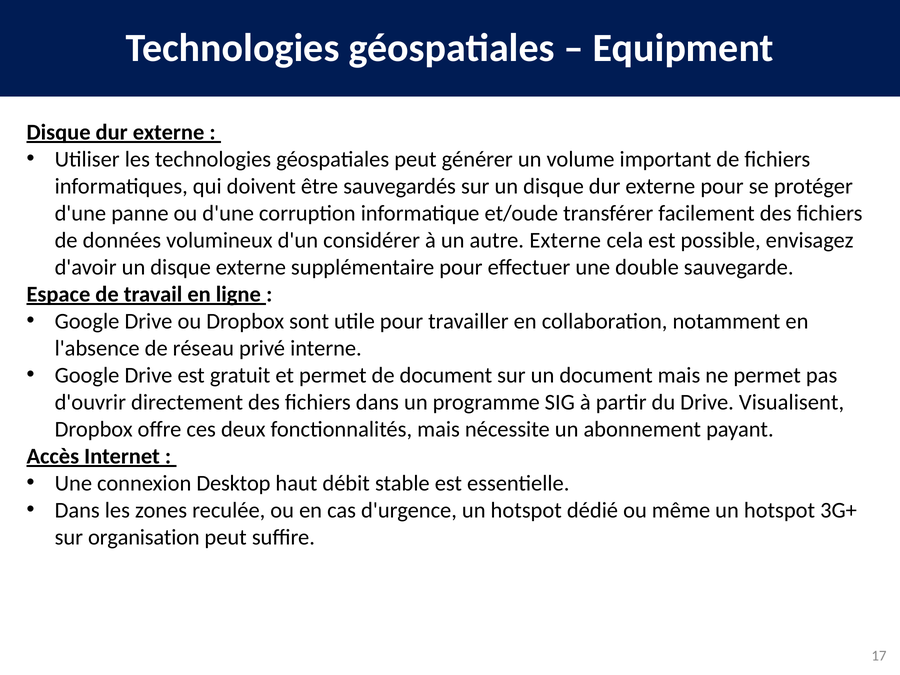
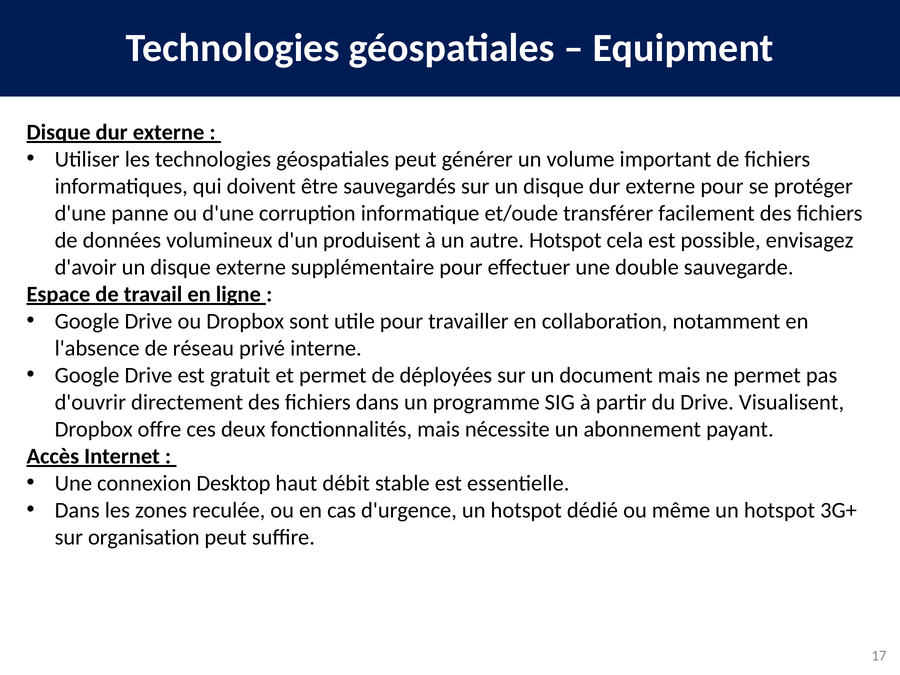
considérer: considérer -> produisent
autre Externe: Externe -> Hotspot
de document: document -> déployées
